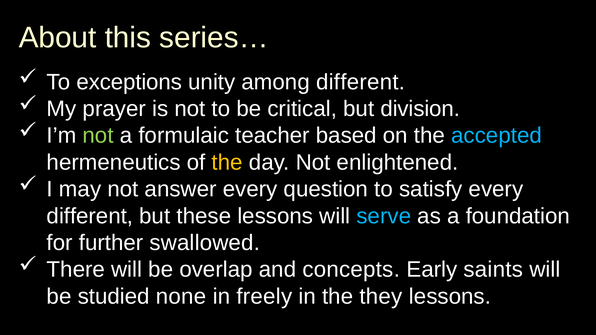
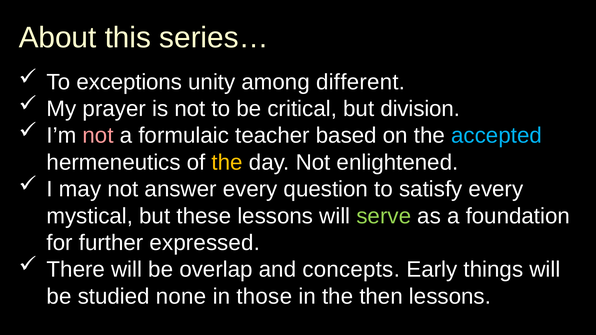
not at (98, 136) colour: light green -> pink
different at (90, 216): different -> mystical
serve colour: light blue -> light green
swallowed: swallowed -> expressed
saints: saints -> things
freely: freely -> those
they: they -> then
